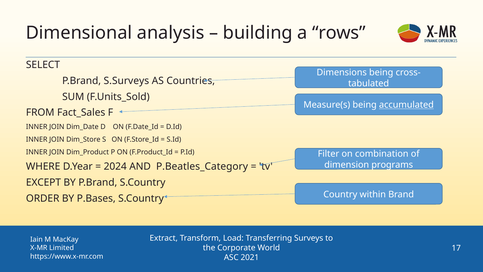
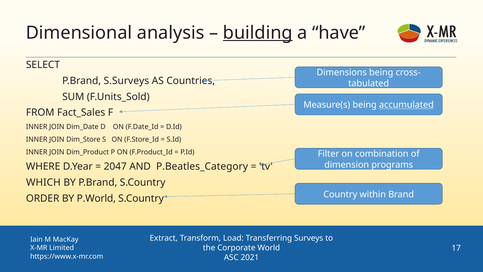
building underline: none -> present
rows: rows -> have
2024: 2024 -> 2047
EXCEPT: EXCEPT -> WHICH
P.Bases: P.Bases -> P.World
